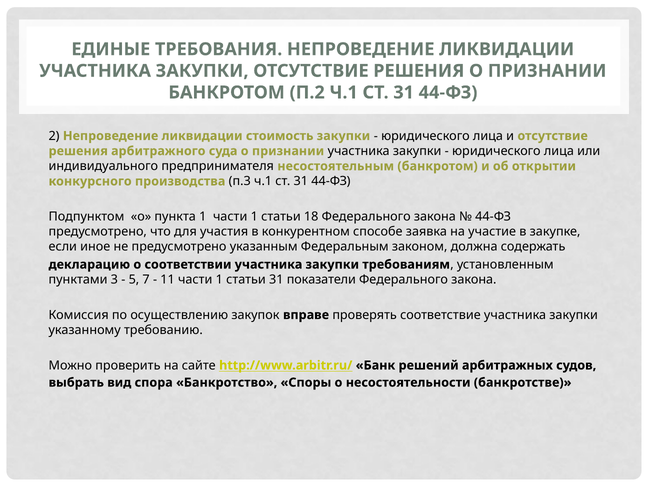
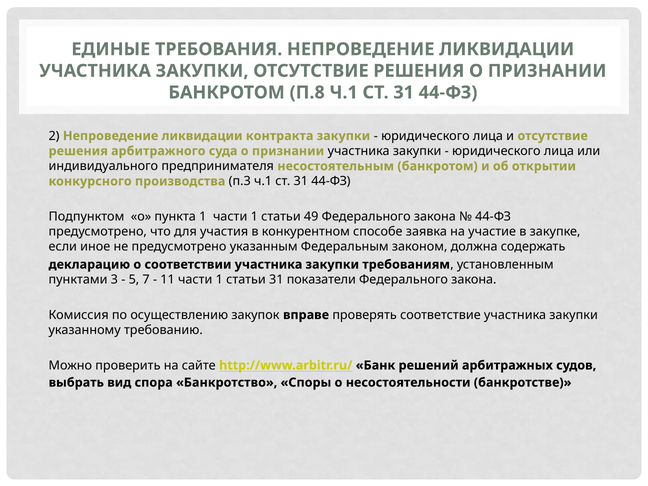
П.2: П.2 -> П.8
стоимость: стоимость -> контракта
18: 18 -> 49
